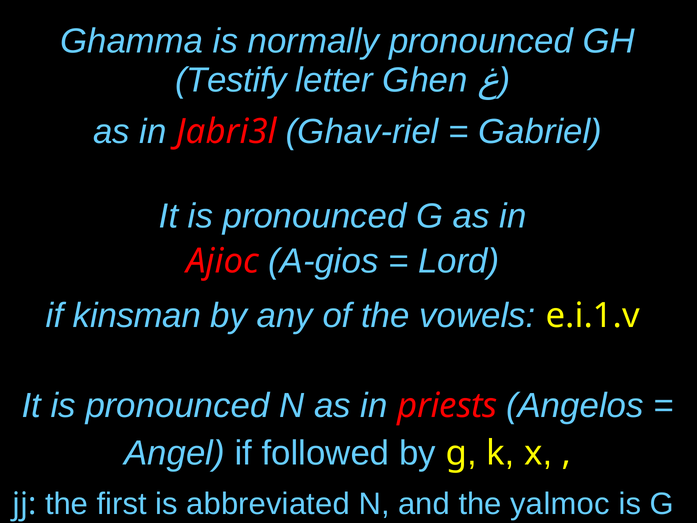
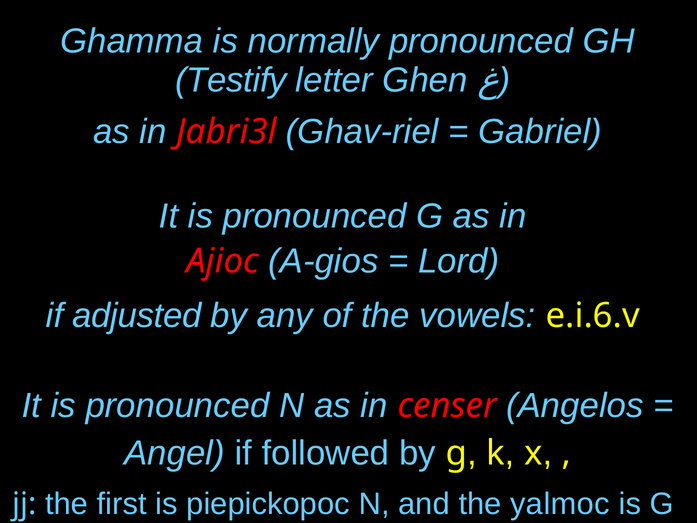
kinsman: kinsman -> adjusted
e.i.1.v: e.i.1.v -> e.i.6.v
priests: priests -> censer
abbreviated: abbreviated -> piepickopoc
